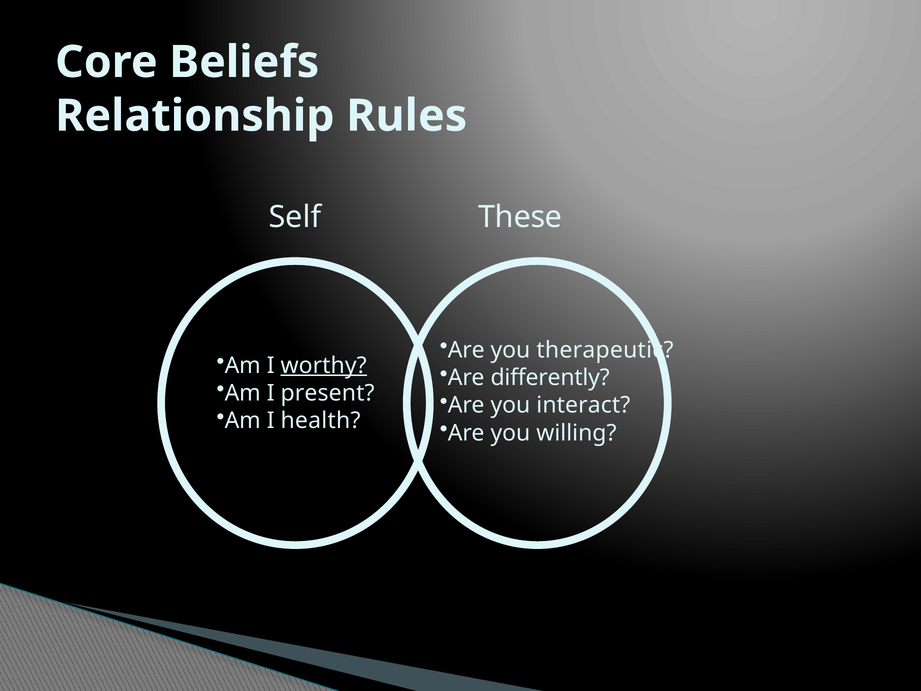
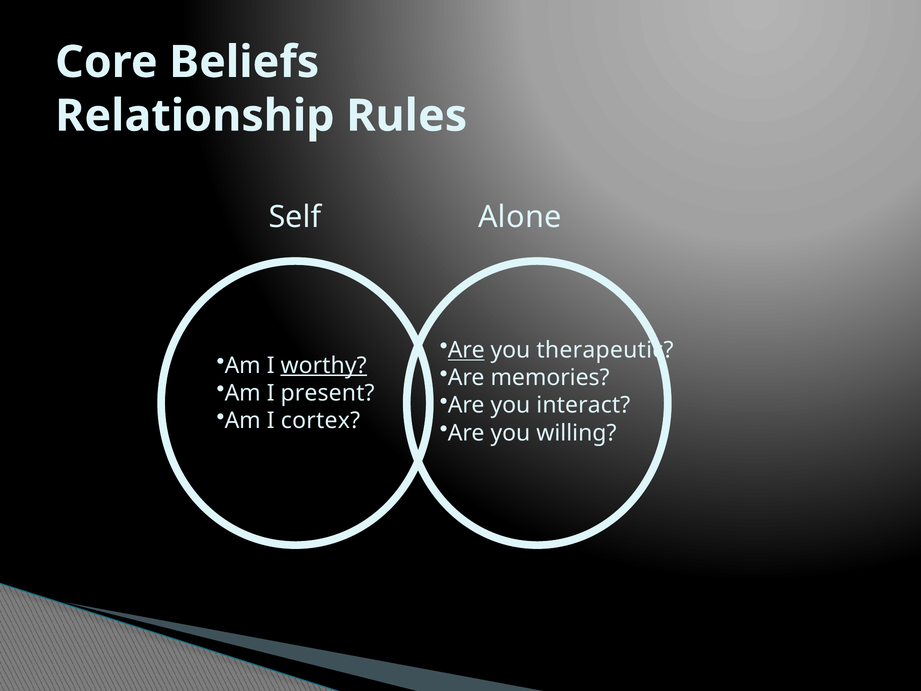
These: These -> Alone
Are at (466, 350) underline: none -> present
differently: differently -> memories
health: health -> cortex
